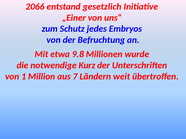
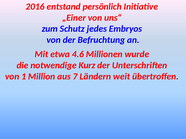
2066: 2066 -> 2016
gesetzlich: gesetzlich -> persönlich
9.8: 9.8 -> 4.6
